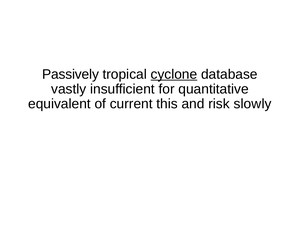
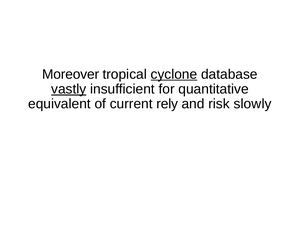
Passively: Passively -> Moreover
vastly underline: none -> present
this: this -> rely
